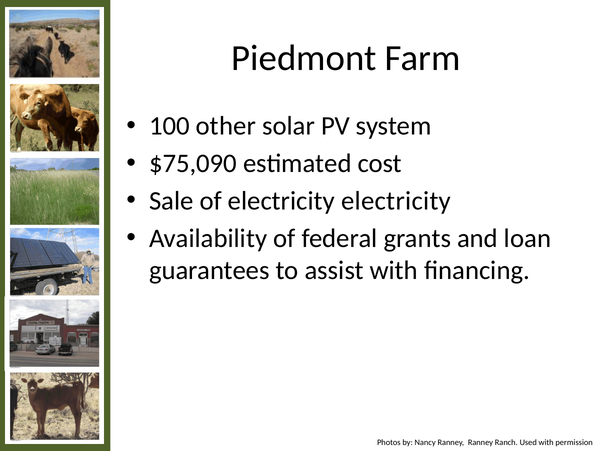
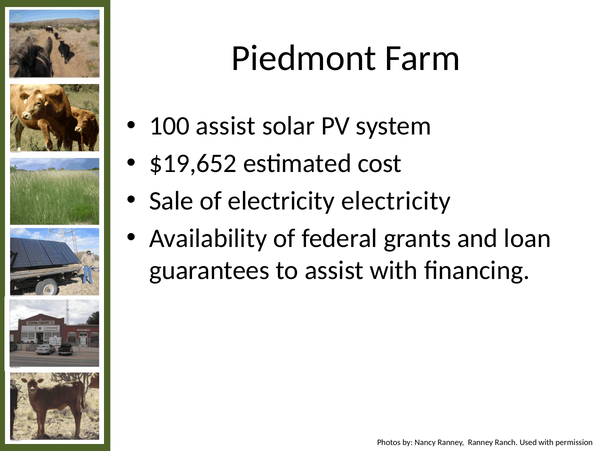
100 other: other -> assist
$75,090: $75,090 -> $19,652
